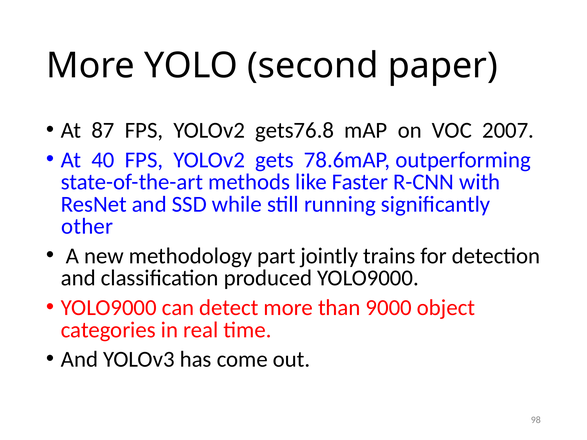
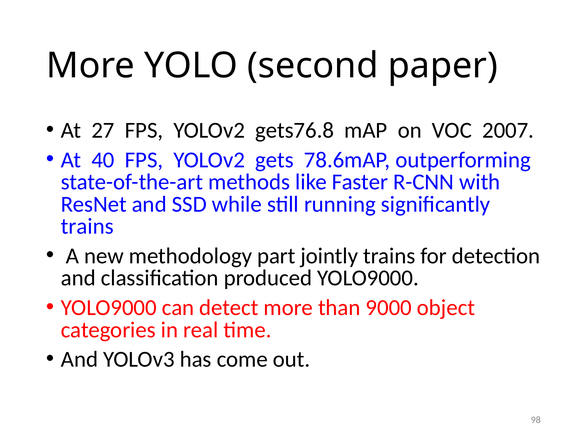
87: 87 -> 27
other at (87, 227): other -> trains
